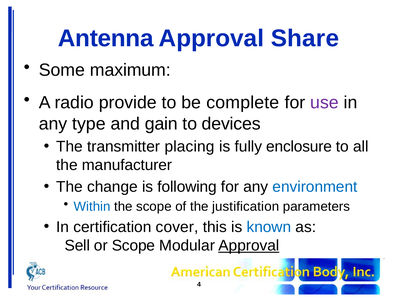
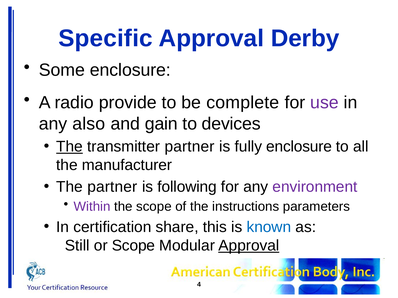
Antenna: Antenna -> Specific
Share: Share -> Derby
Some maximum: maximum -> enclosure
type: type -> also
The at (70, 147) underline: none -> present
transmitter placing: placing -> partner
The change: change -> partner
environment colour: blue -> purple
Within colour: blue -> purple
justification: justification -> instructions
cover: cover -> share
Sell: Sell -> Still
